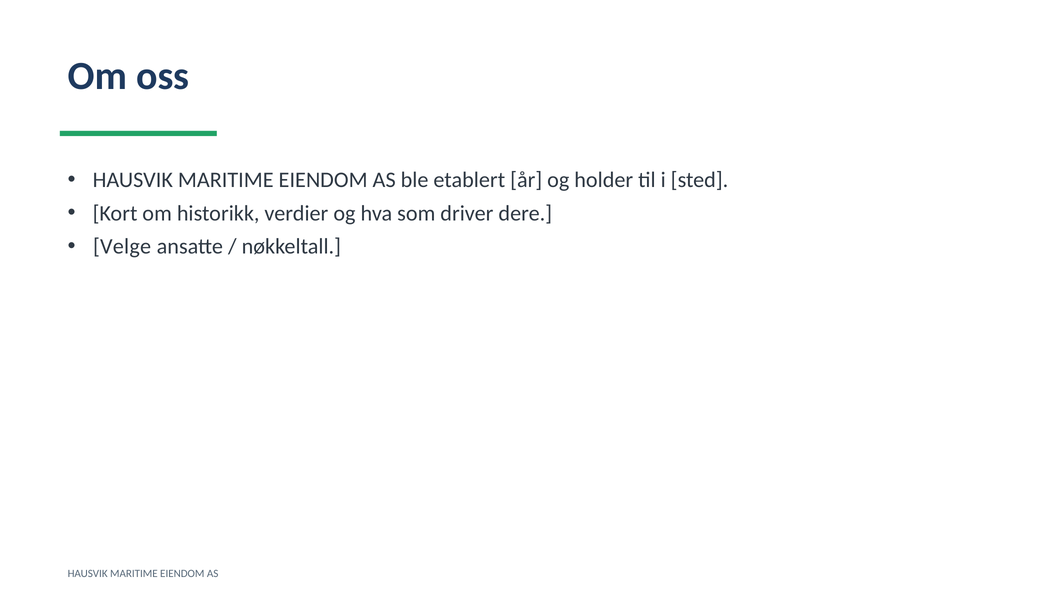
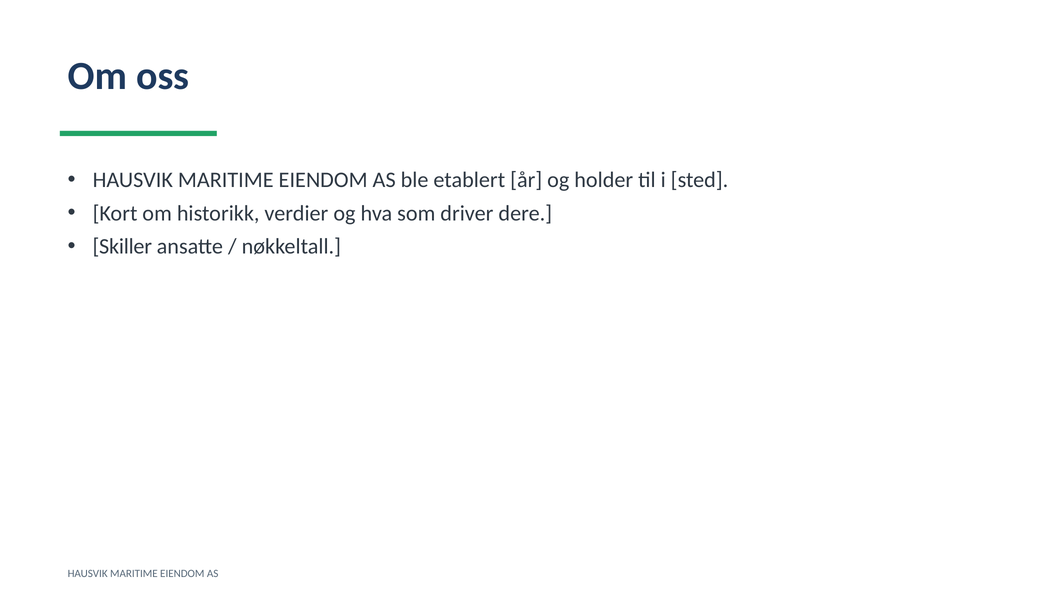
Velge: Velge -> Skiller
